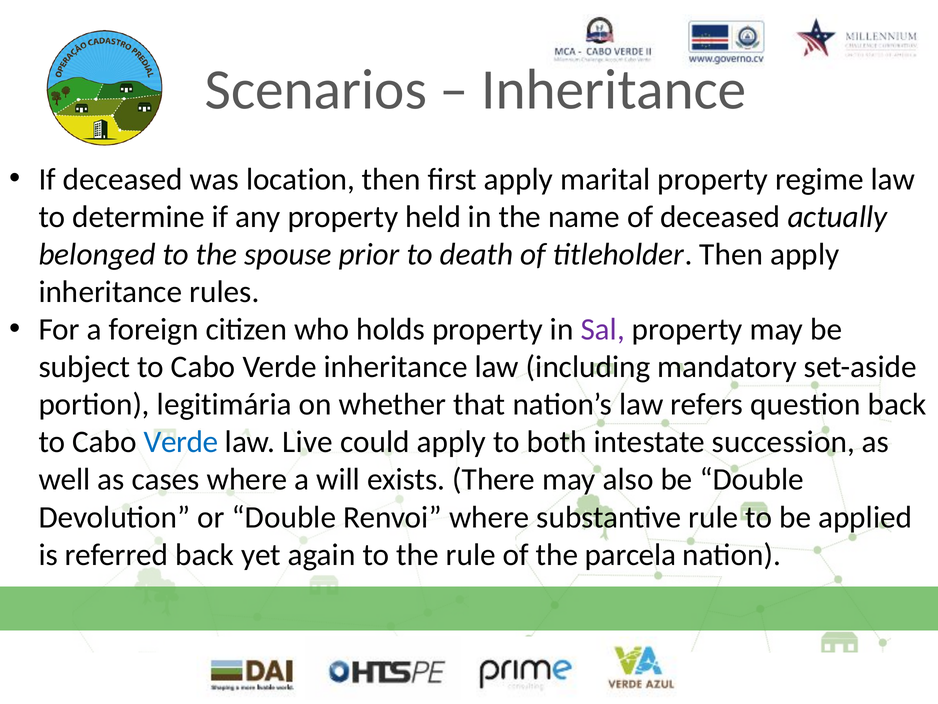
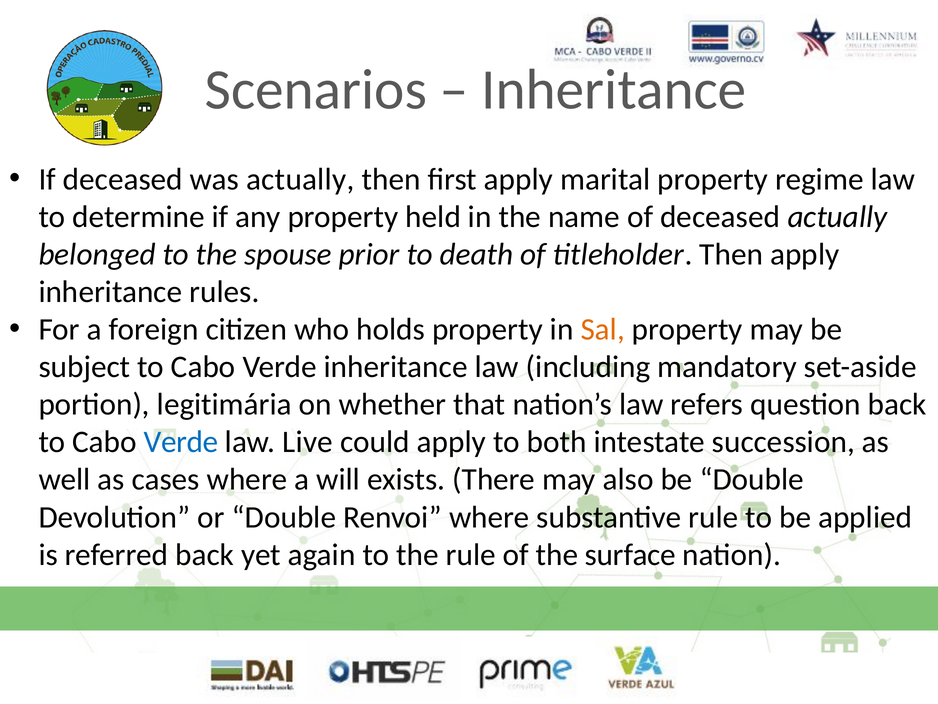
was location: location -> actually
Sal colour: purple -> orange
parcela: parcela -> surface
